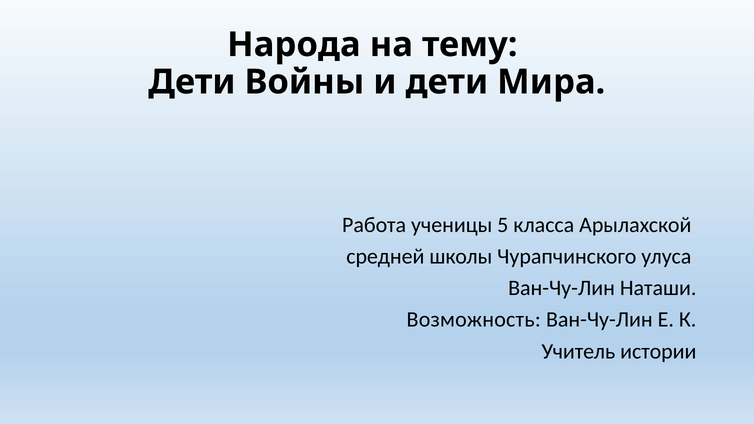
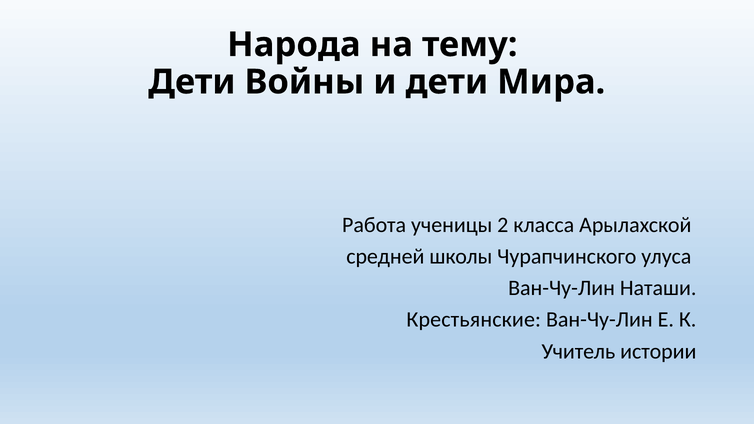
5: 5 -> 2
Возможность: Возможность -> Крестьянские
